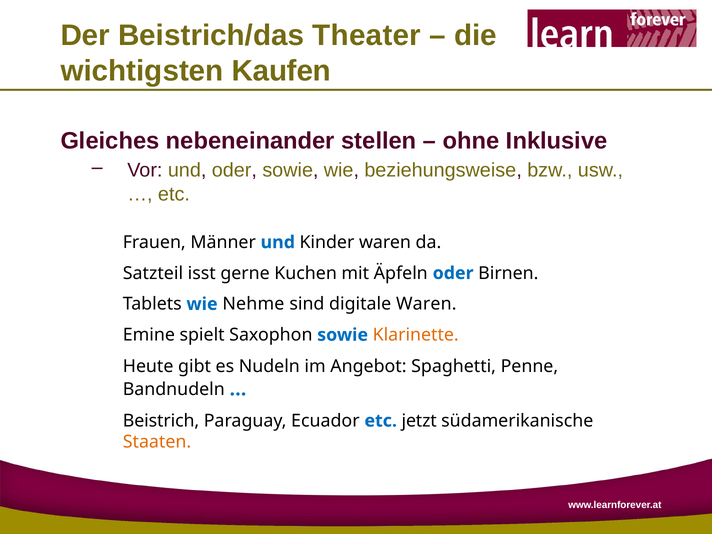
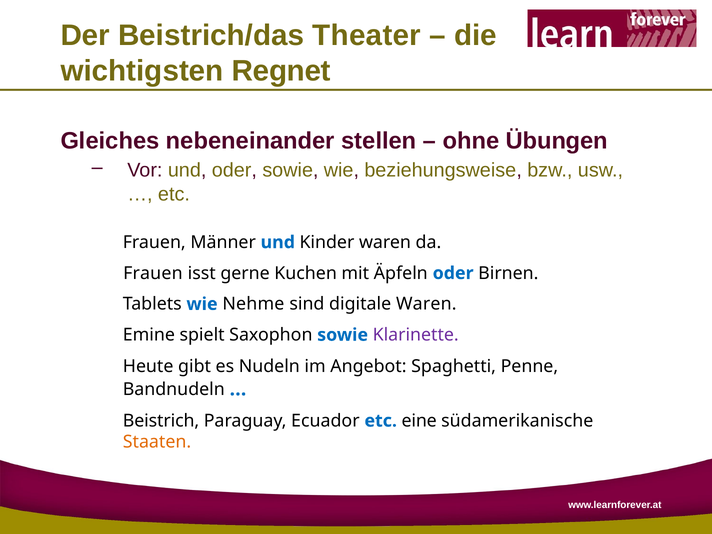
Kaufen: Kaufen -> Regnet
Inklusive: Inklusive -> Übungen
Satzteil at (153, 273): Satzteil -> Frauen
Klarinette colour: orange -> purple
jetzt: jetzt -> eine
